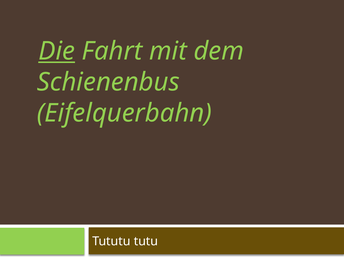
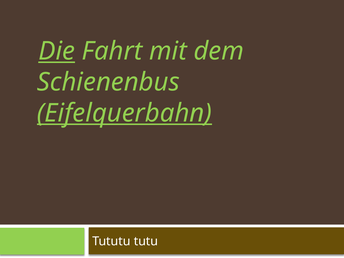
Eifelquerbahn underline: none -> present
